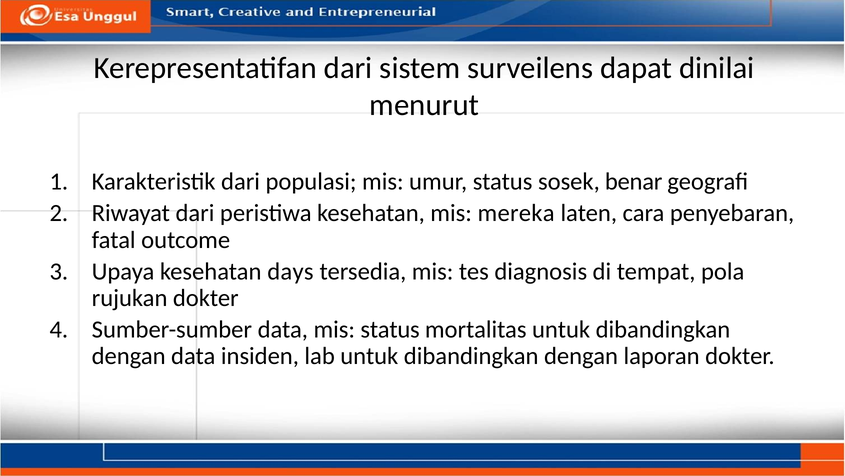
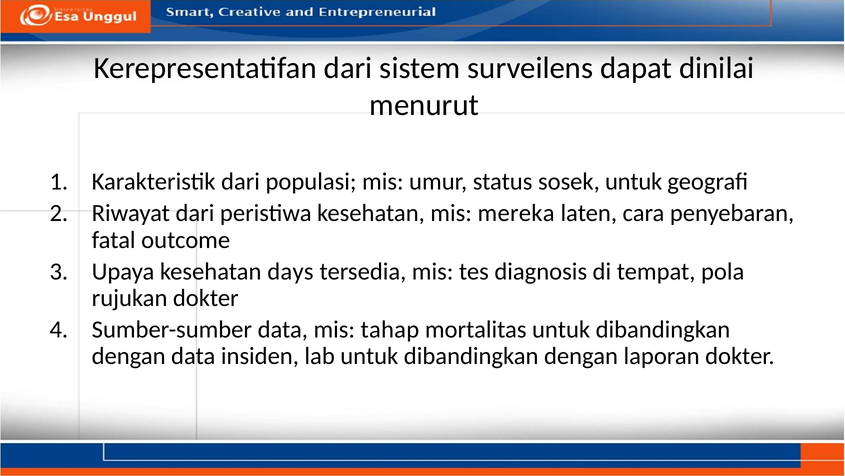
sosek benar: benar -> untuk
mis status: status -> tahap
